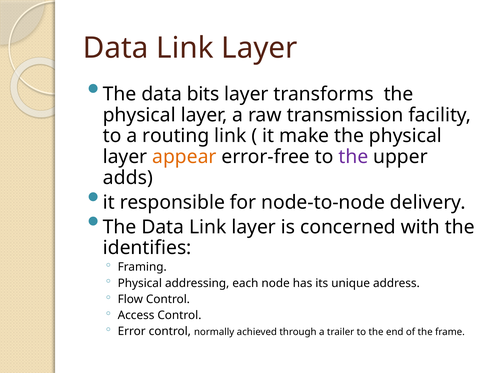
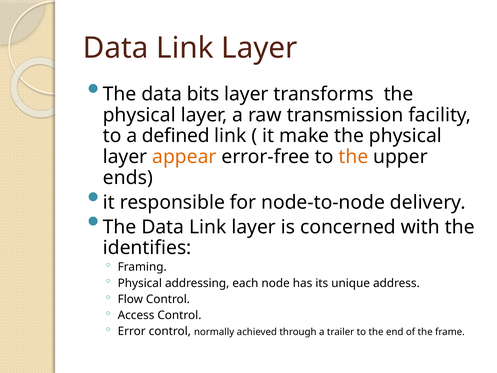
routing: routing -> defined
the at (353, 157) colour: purple -> orange
adds: adds -> ends
